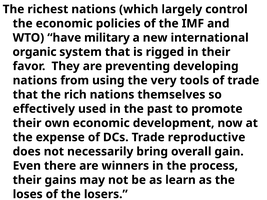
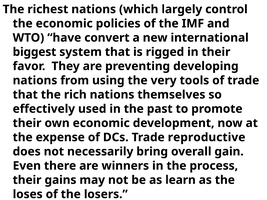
military: military -> convert
organic: organic -> biggest
